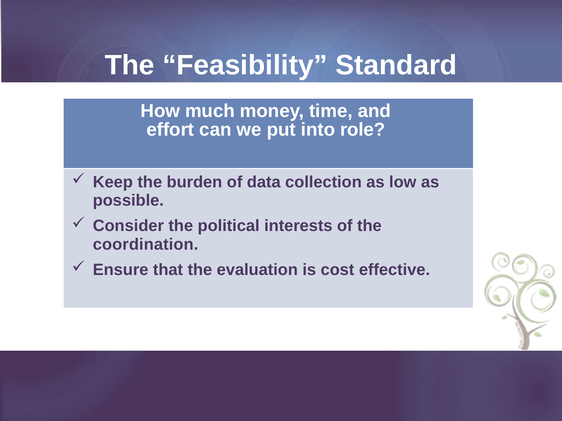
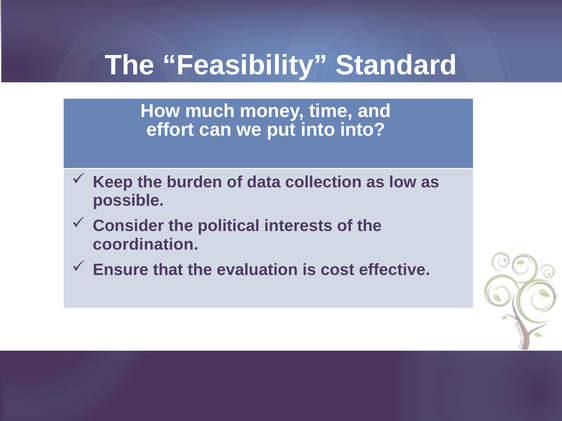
into role: role -> into
